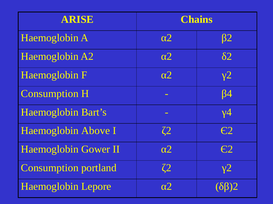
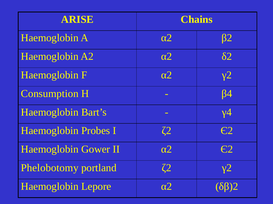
Above: Above -> Probes
Consumption at (50, 168): Consumption -> Phelobotomy
